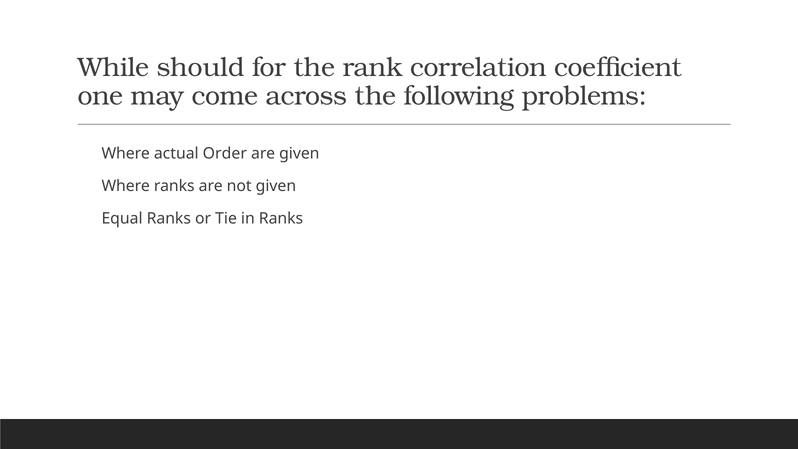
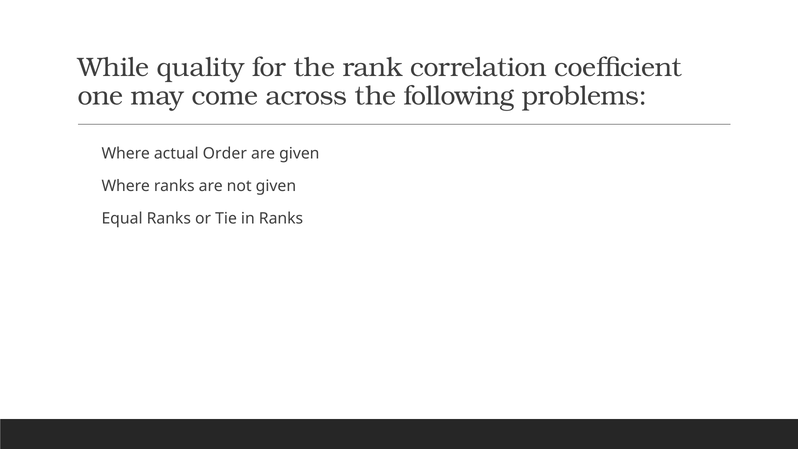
should: should -> quality
